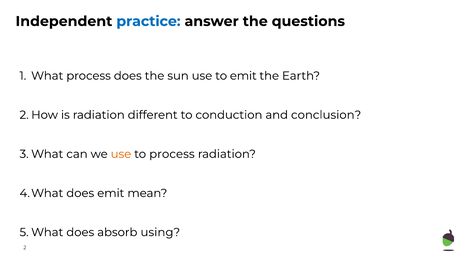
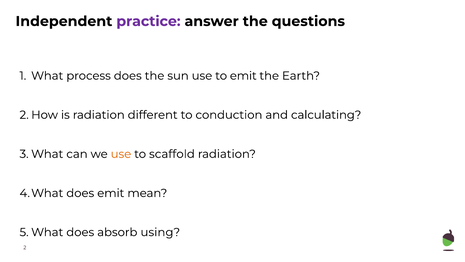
practice colour: blue -> purple
conclusion: conclusion -> calculating
to process: process -> scaffold
